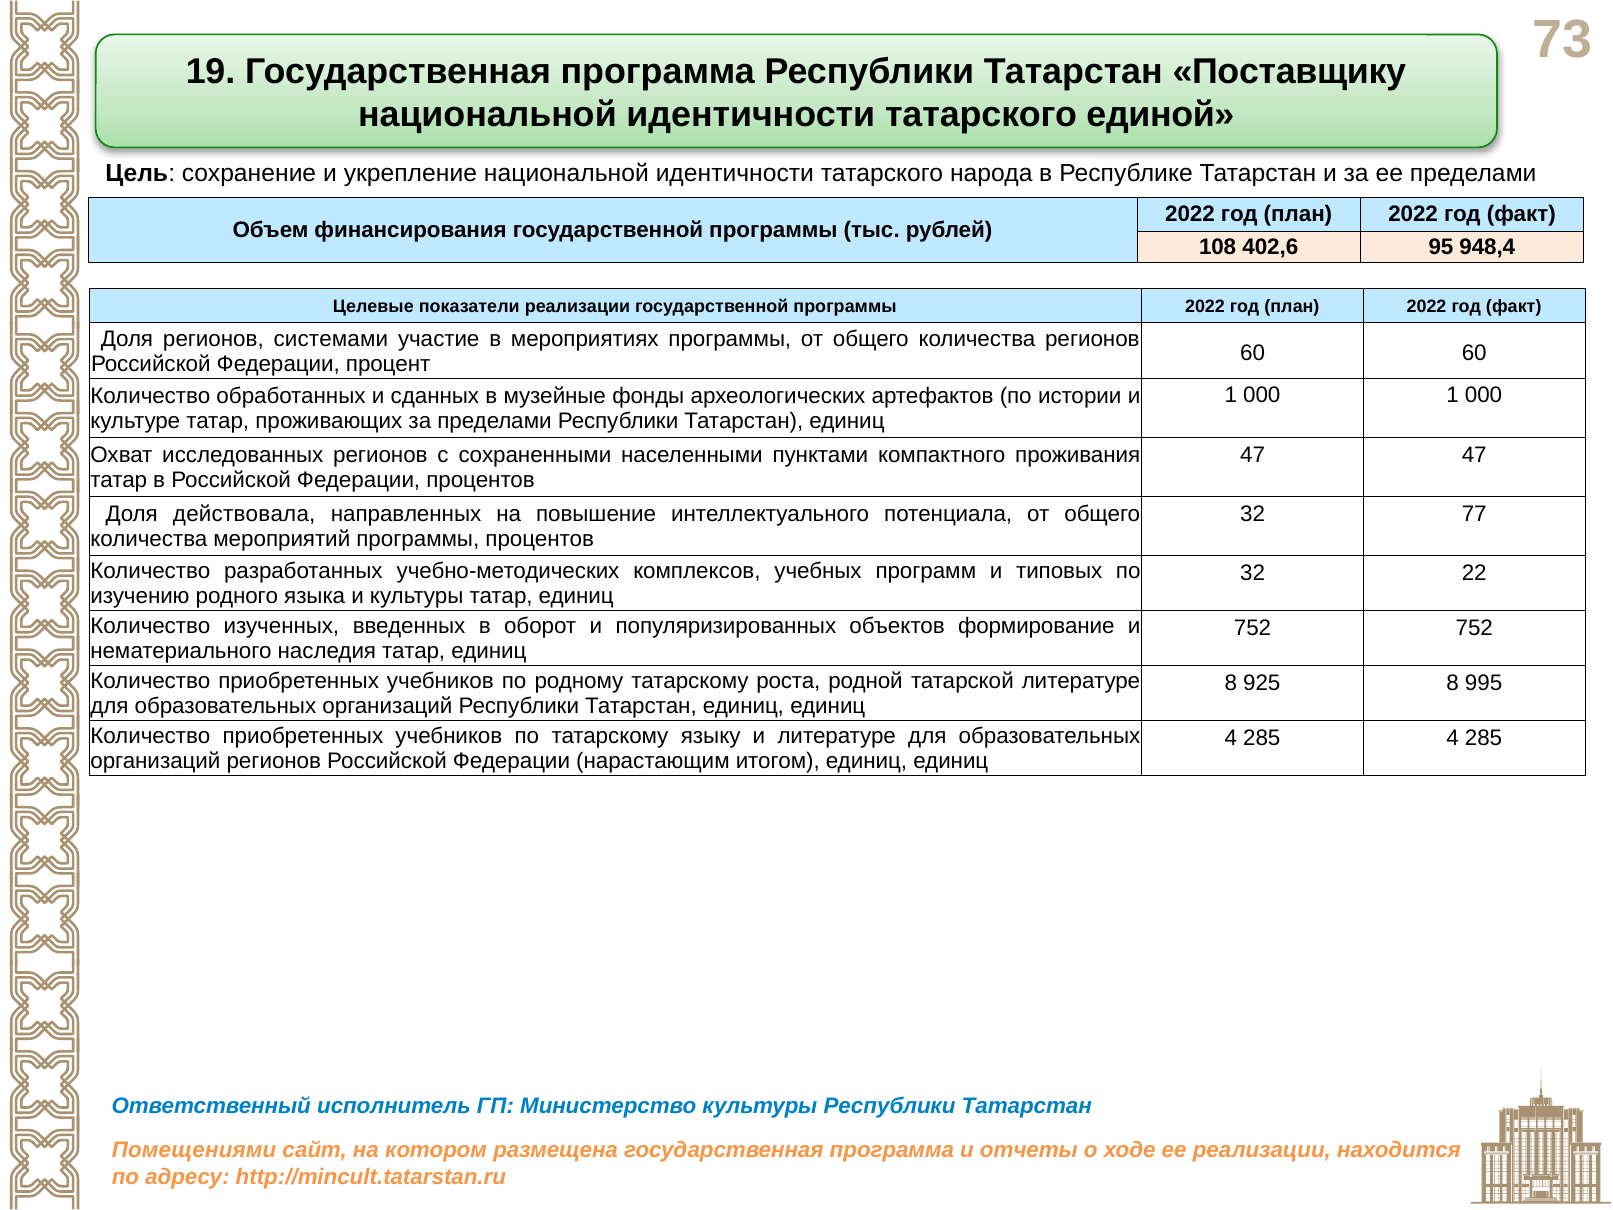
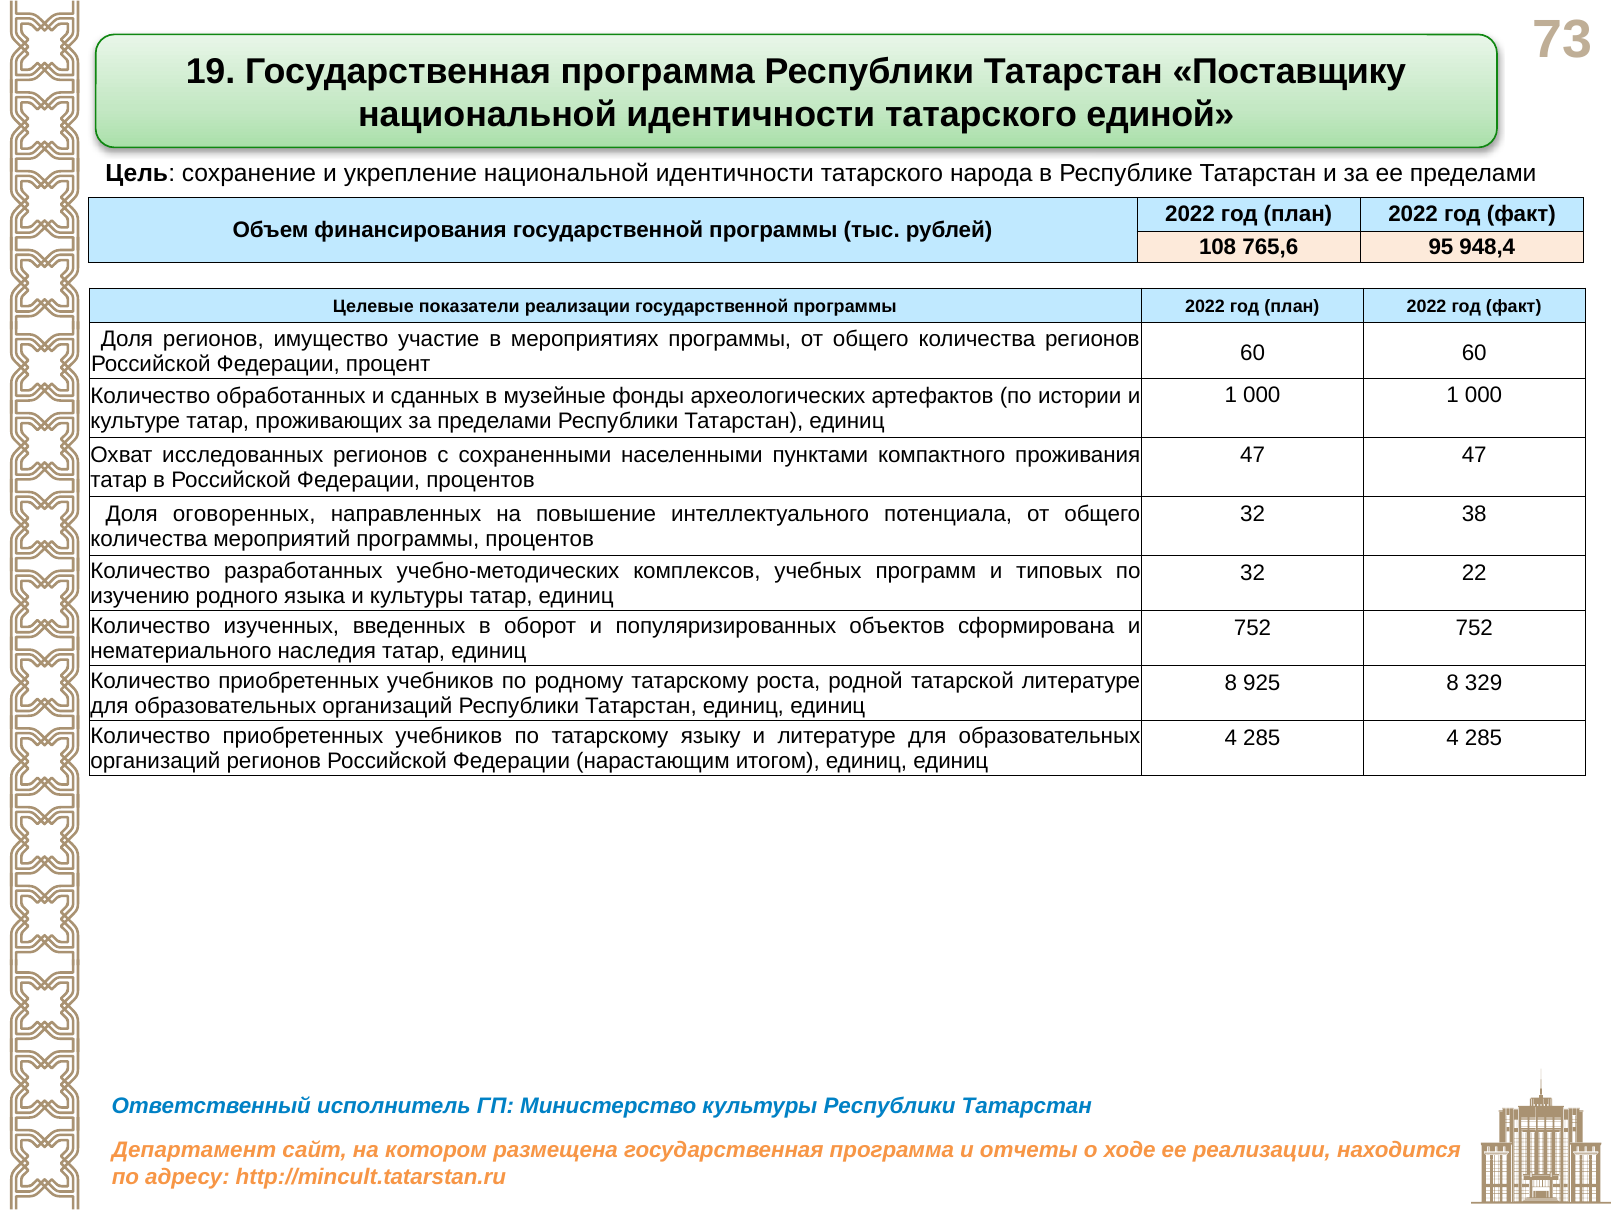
402,6: 402,6 -> 765,6
системами: системами -> имущество
77: 77 -> 38
действовала: действовала -> оговоренных
формирование: формирование -> сформирована
995: 995 -> 329
Помещениями: Помещениями -> Департамент
